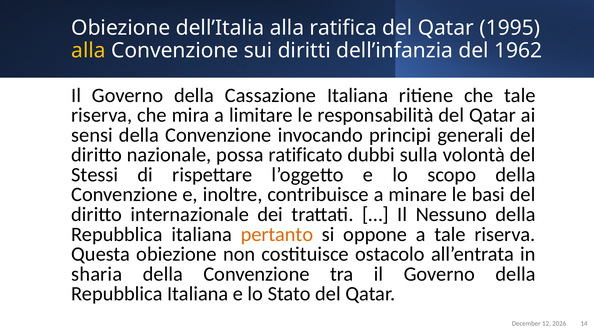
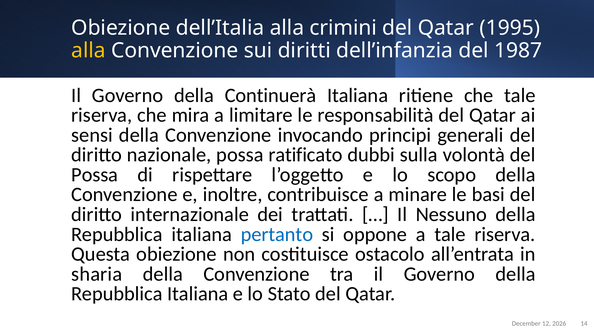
ratifica: ratifica -> crimini
1962: 1962 -> 1987
Cassazione: Cassazione -> Continuerà
Stessi at (95, 175): Stessi -> Possa
pertanto colour: orange -> blue
